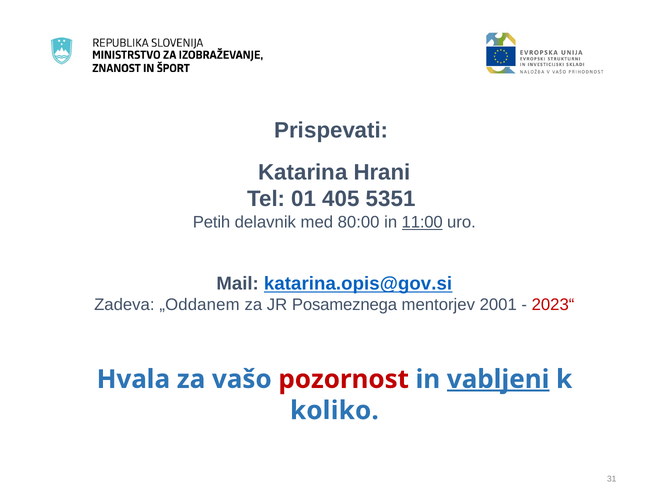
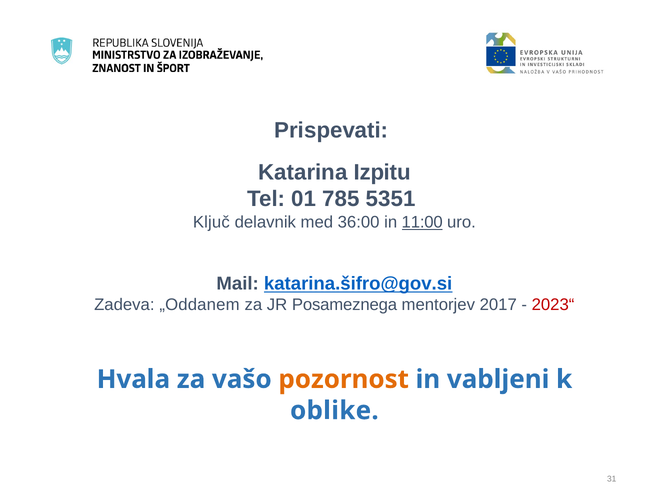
Hrani: Hrani -> Izpitu
405: 405 -> 785
Petih: Petih -> Ključ
80:00: 80:00 -> 36:00
katarina.opis@gov.si: katarina.opis@gov.si -> katarina.šifro@gov.si
2001: 2001 -> 2017
pozornost colour: red -> orange
vabljeni underline: present -> none
koliko: koliko -> oblike
